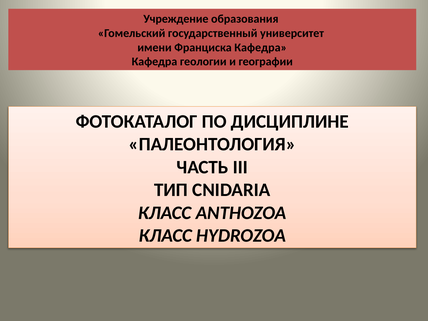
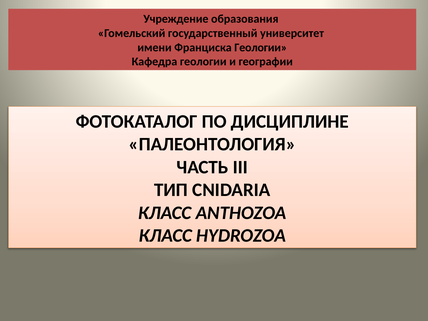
Франциска Кафедра: Кафедра -> Геологии
